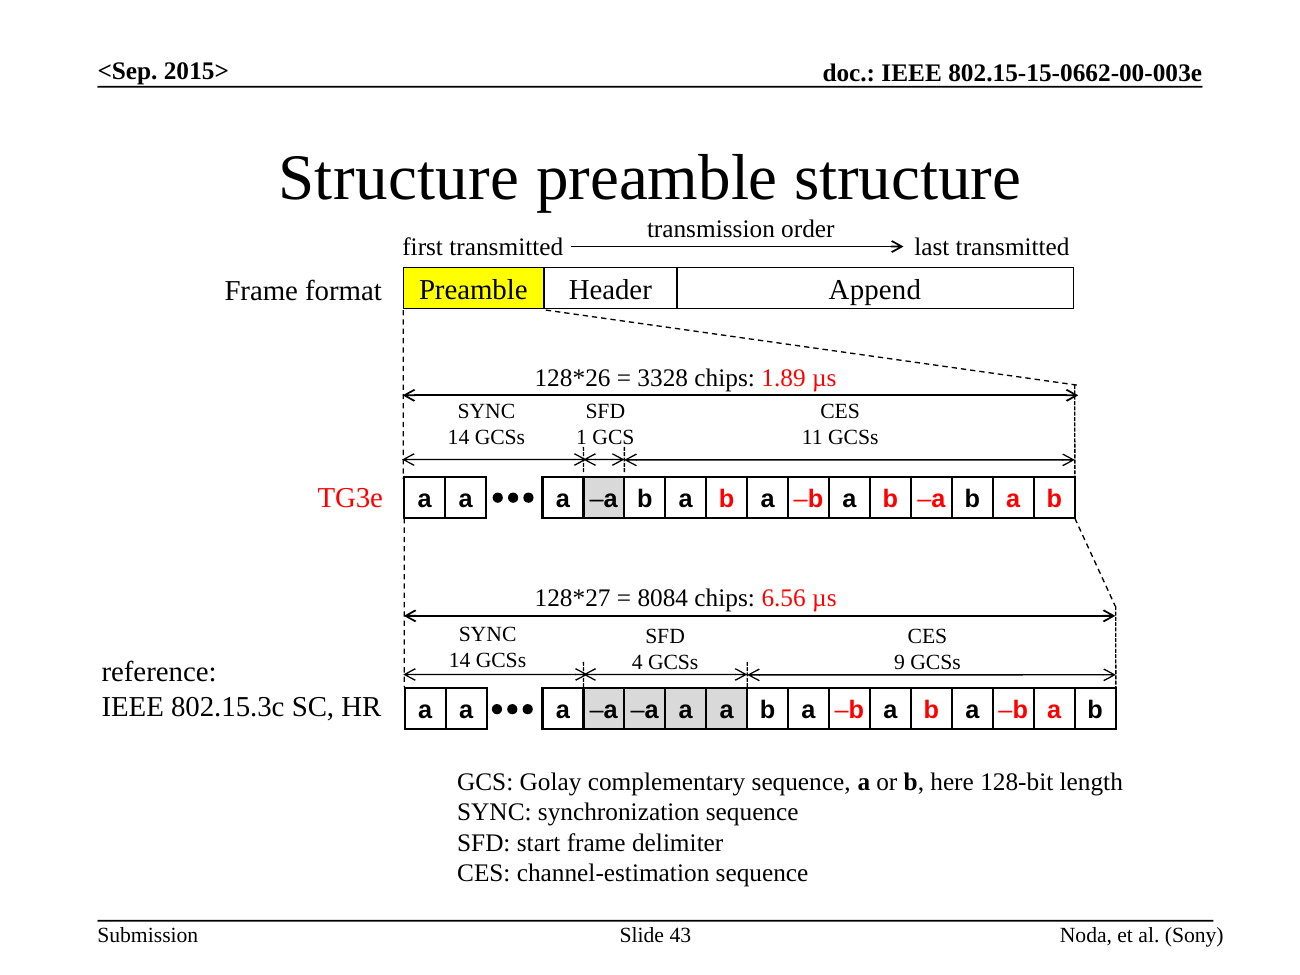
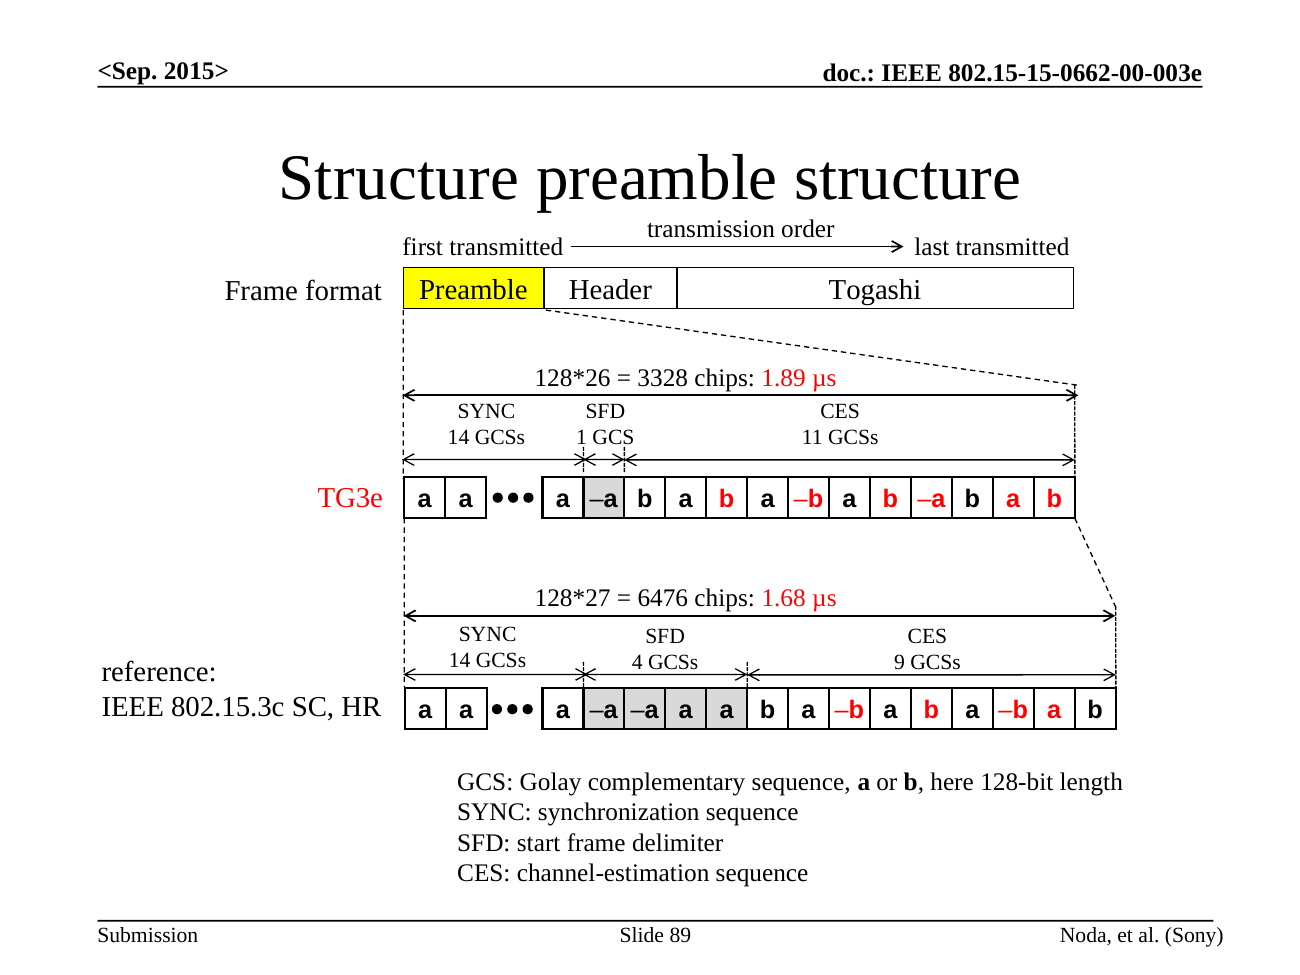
Append: Append -> Togashi
8084: 8084 -> 6476
6.56: 6.56 -> 1.68
43: 43 -> 89
